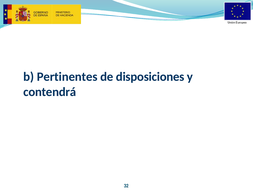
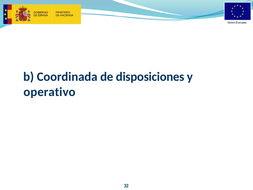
Pertinentes: Pertinentes -> Coordinada
contendrá: contendrá -> operativo
